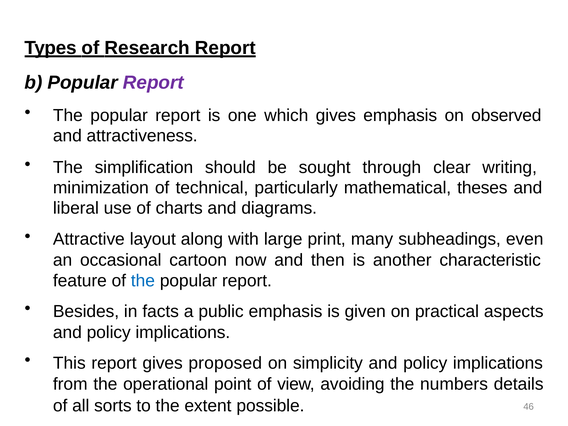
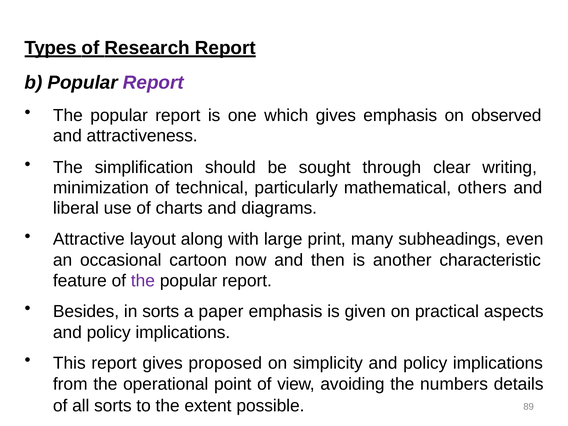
theses: theses -> others
the at (143, 281) colour: blue -> purple
in facts: facts -> sorts
public: public -> paper
46: 46 -> 89
